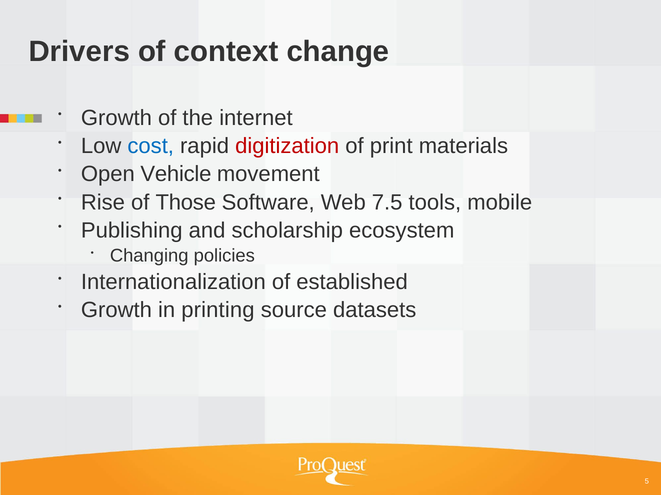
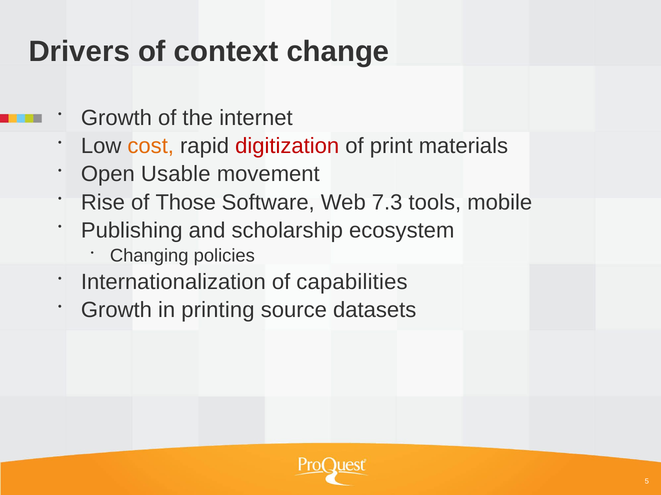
cost colour: blue -> orange
Vehicle: Vehicle -> Usable
7.5: 7.5 -> 7.3
established: established -> capabilities
